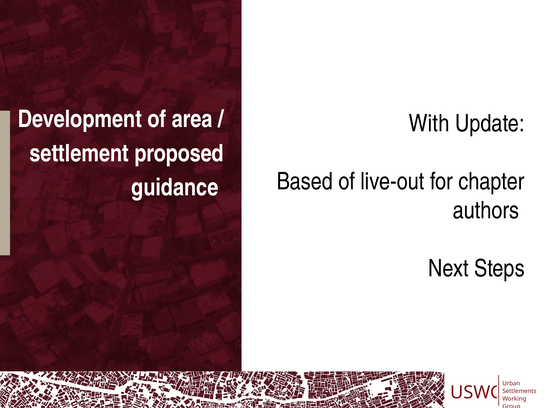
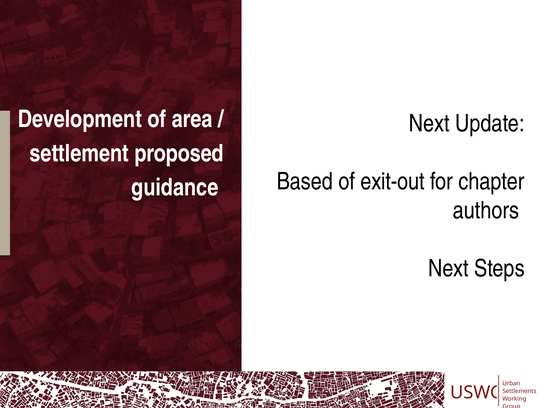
With at (429, 124): With -> Next
live-out: live-out -> exit-out
